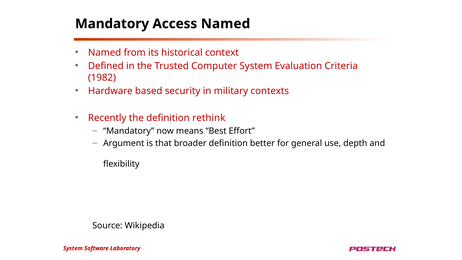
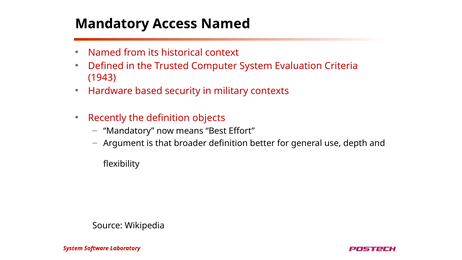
1982: 1982 -> 1943
rethink: rethink -> objects
